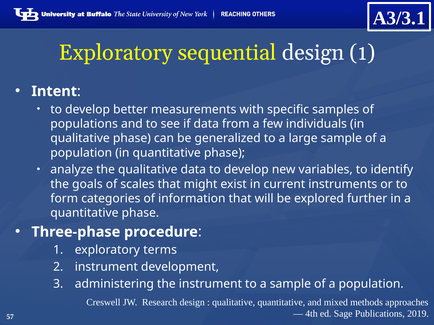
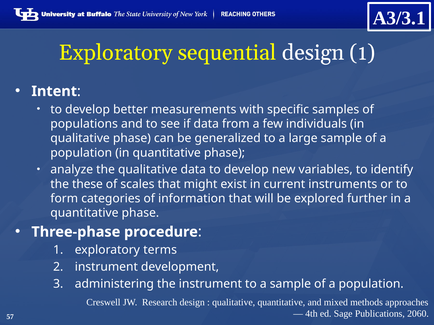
goals: goals -> these
2019: 2019 -> 2060
